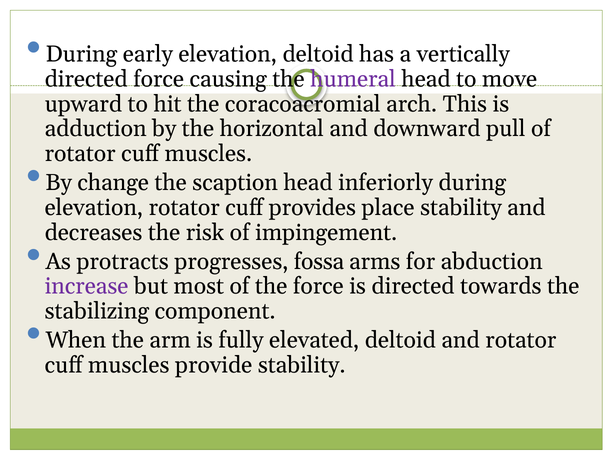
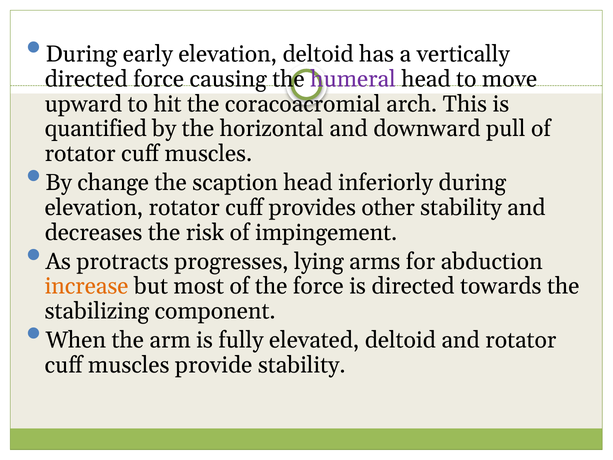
adduction: adduction -> quantified
place: place -> other
fossa: fossa -> lying
increase colour: purple -> orange
